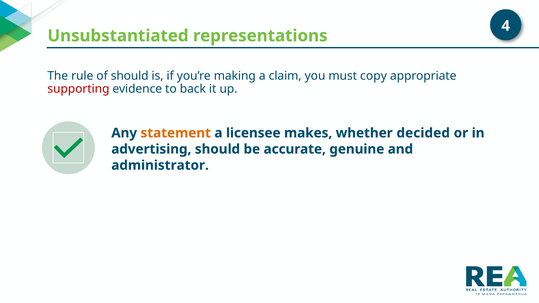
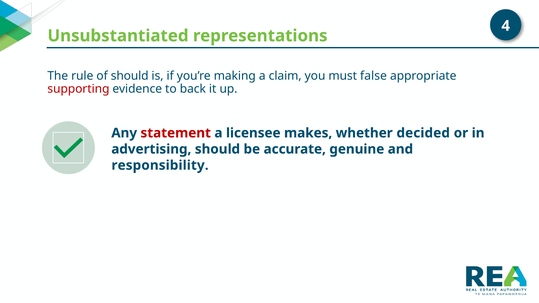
copy: copy -> false
statement colour: orange -> red
administrator: administrator -> responsibility
